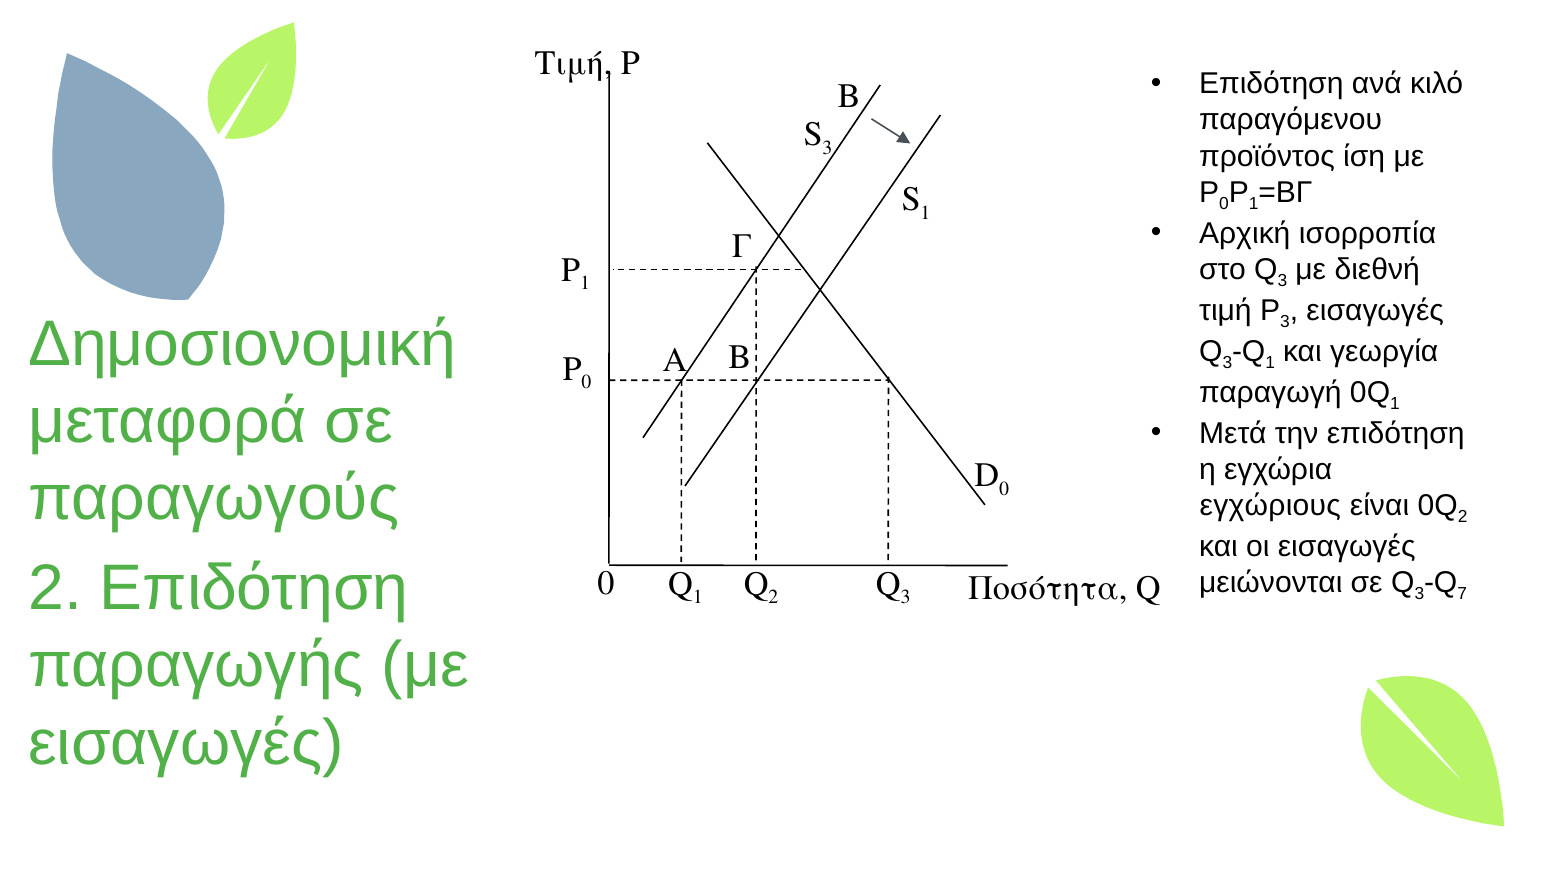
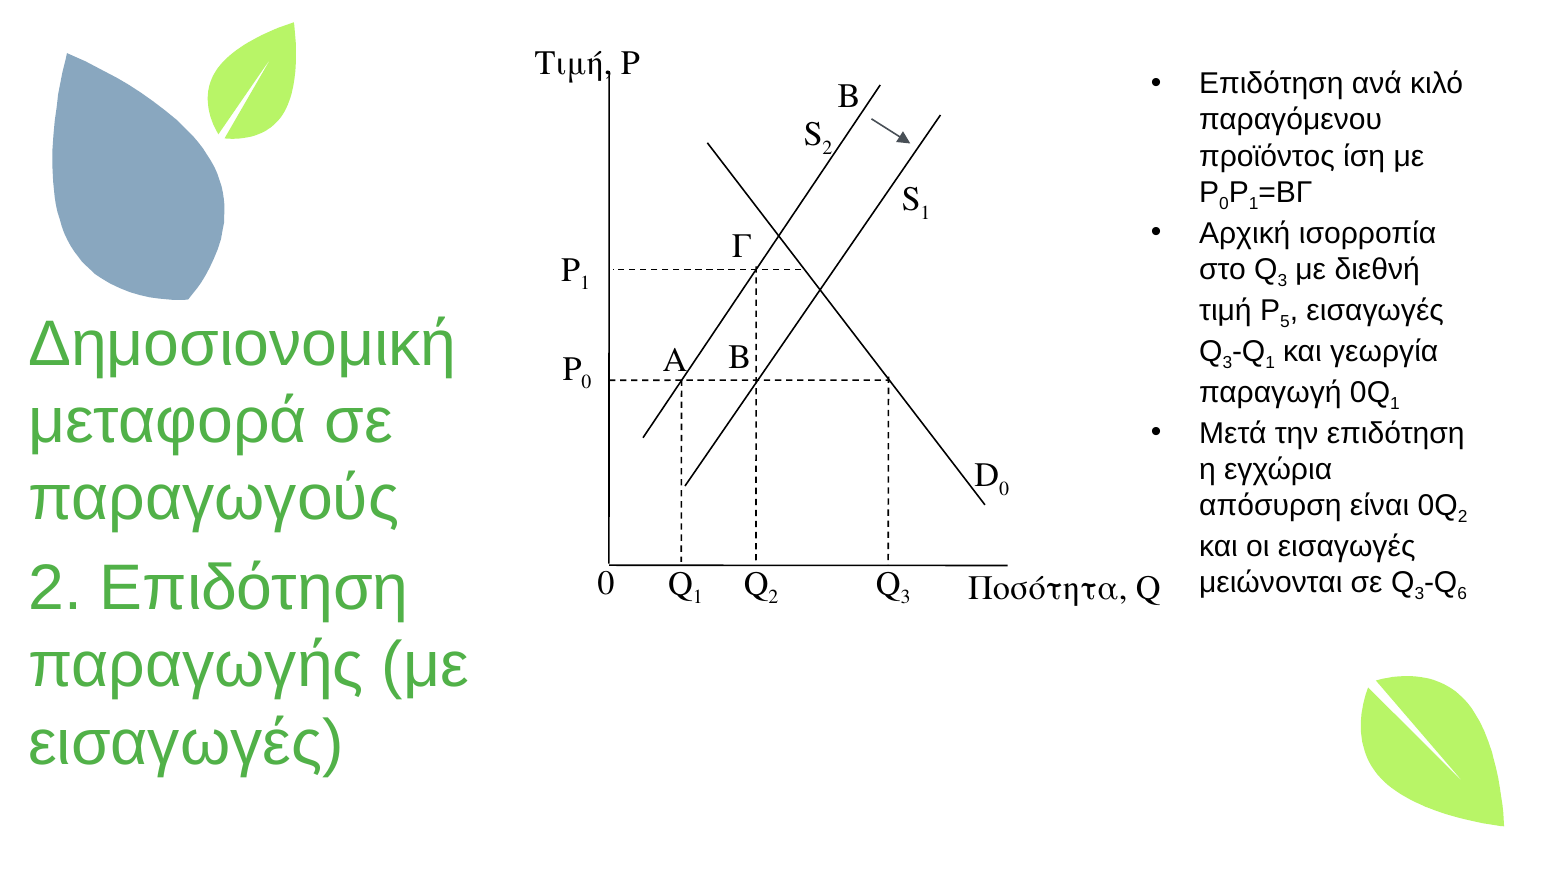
3 at (827, 148): 3 -> 2
P 3: 3 -> 5
εγχώριους: εγχώριους -> απόσυρση
7: 7 -> 6
